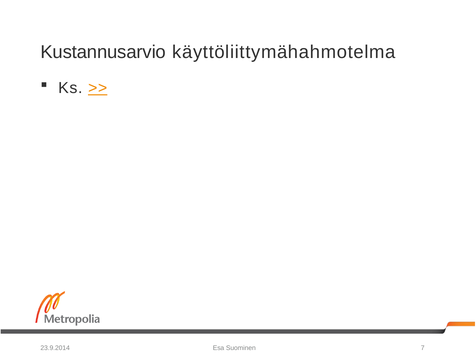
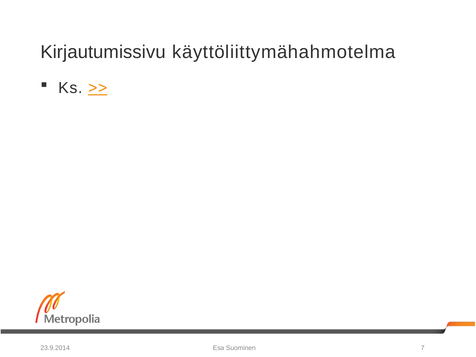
Kustannusarvio: Kustannusarvio -> Kirjautumissivu
